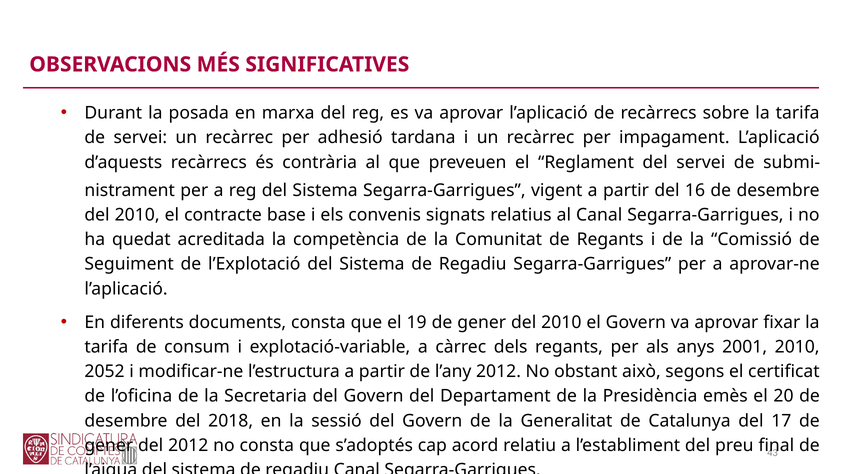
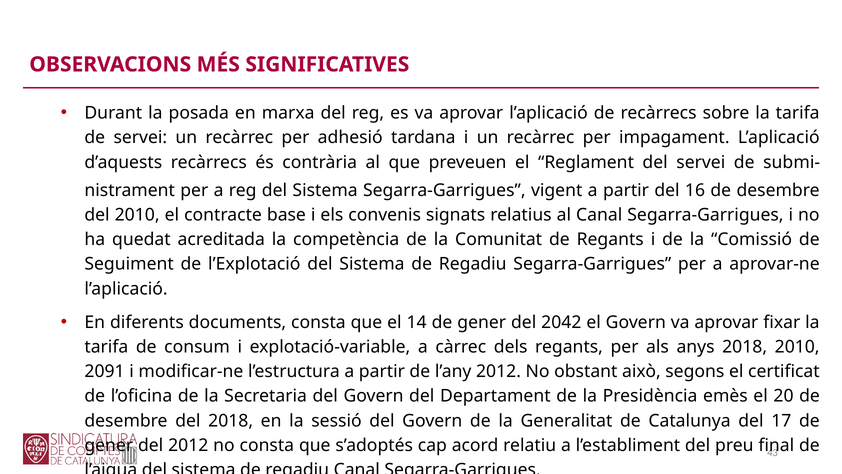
19: 19 -> 14
gener del 2010: 2010 -> 2042
anys 2001: 2001 -> 2018
2052: 2052 -> 2091
